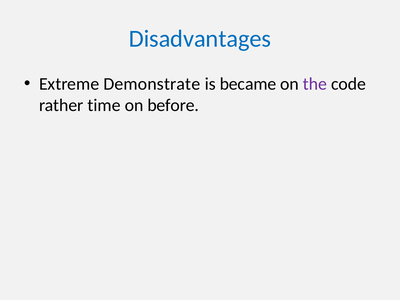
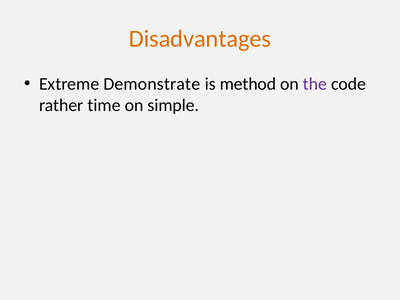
Disadvantages colour: blue -> orange
became: became -> method
before: before -> simple
